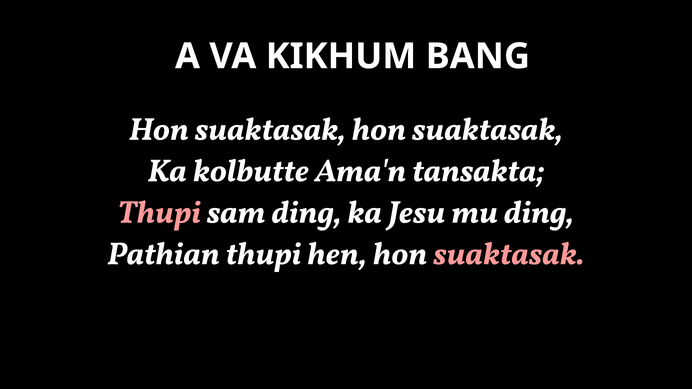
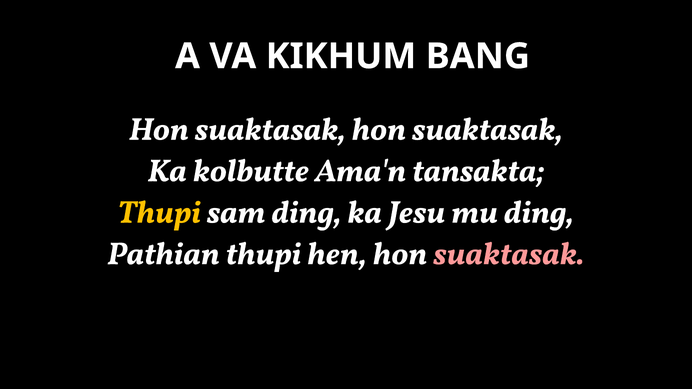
Thupi at (159, 212) colour: pink -> yellow
